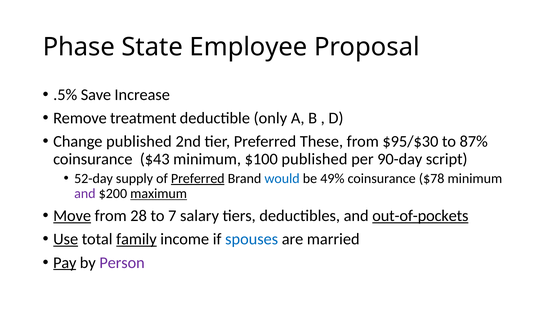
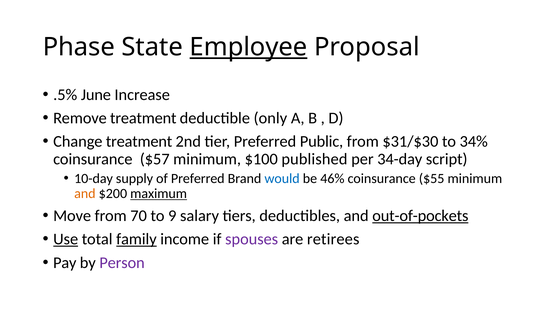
Employee underline: none -> present
Save: Save -> June
Change published: published -> treatment
These: These -> Public
$95/$30: $95/$30 -> $31/$30
87%: 87% -> 34%
$43: $43 -> $57
90-day: 90-day -> 34-day
52-day: 52-day -> 10-day
Preferred at (198, 178) underline: present -> none
49%: 49% -> 46%
$78: $78 -> $55
and at (85, 194) colour: purple -> orange
Move underline: present -> none
28: 28 -> 70
7: 7 -> 9
spouses colour: blue -> purple
married: married -> retirees
Pay underline: present -> none
